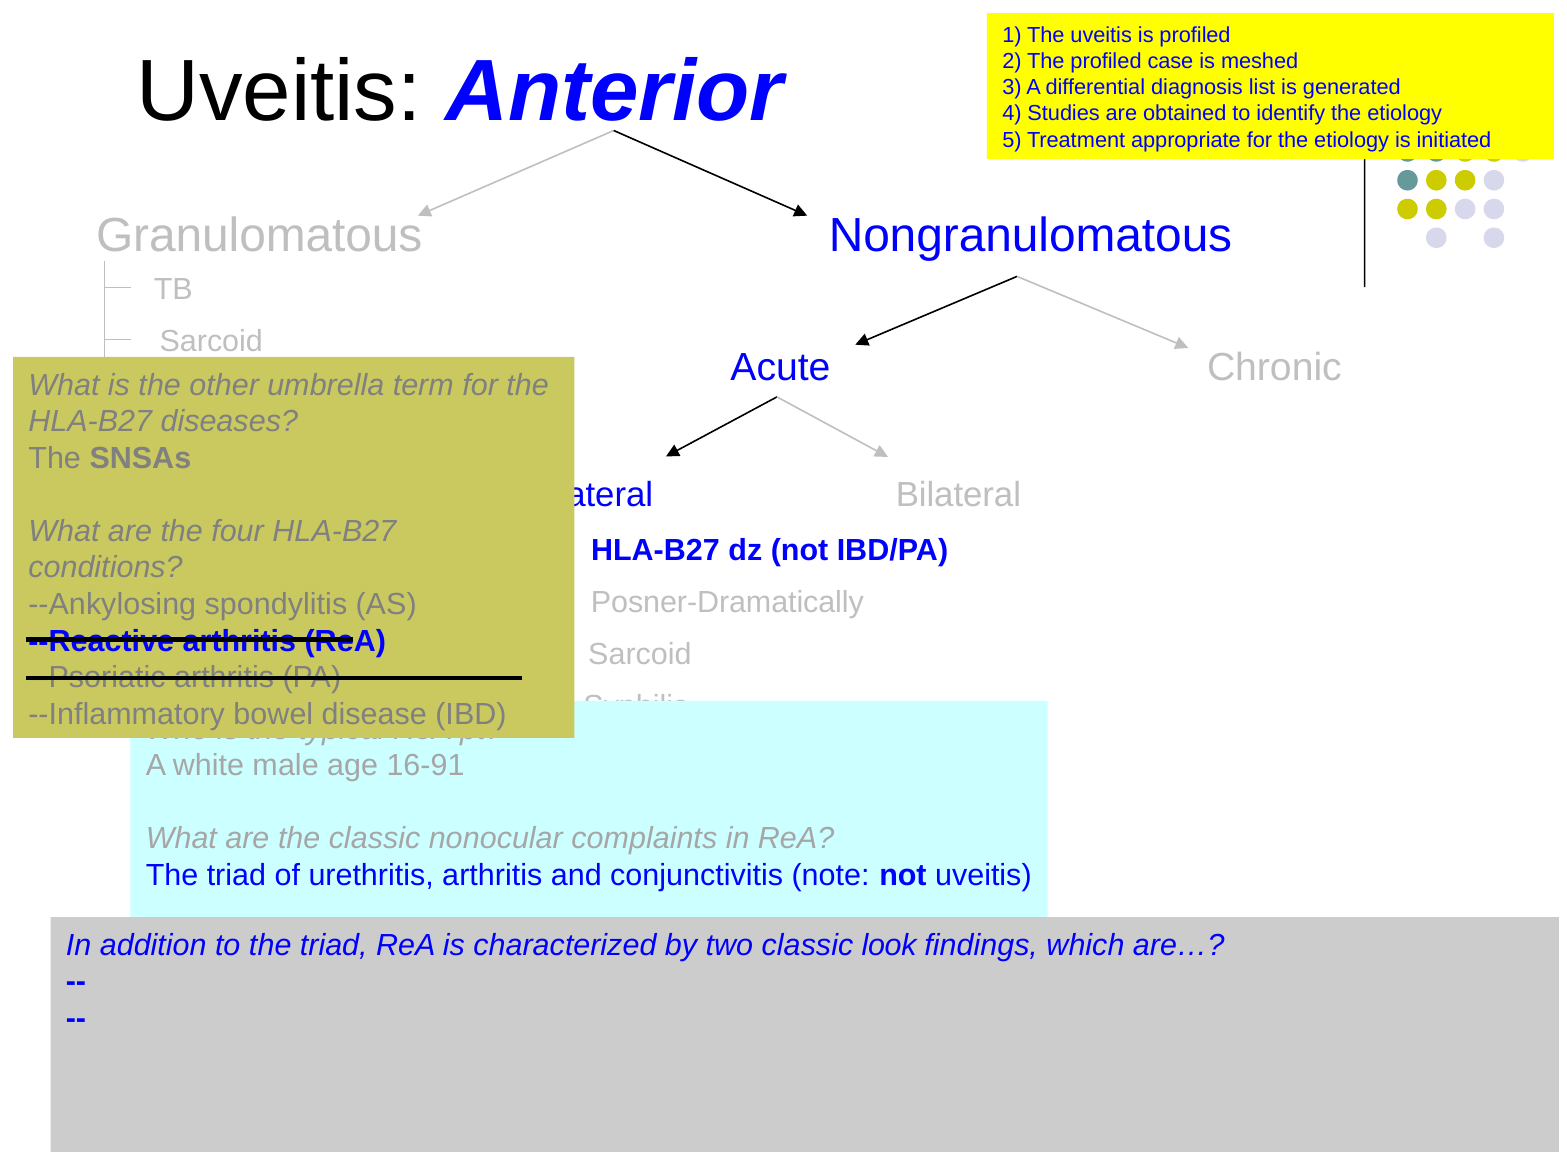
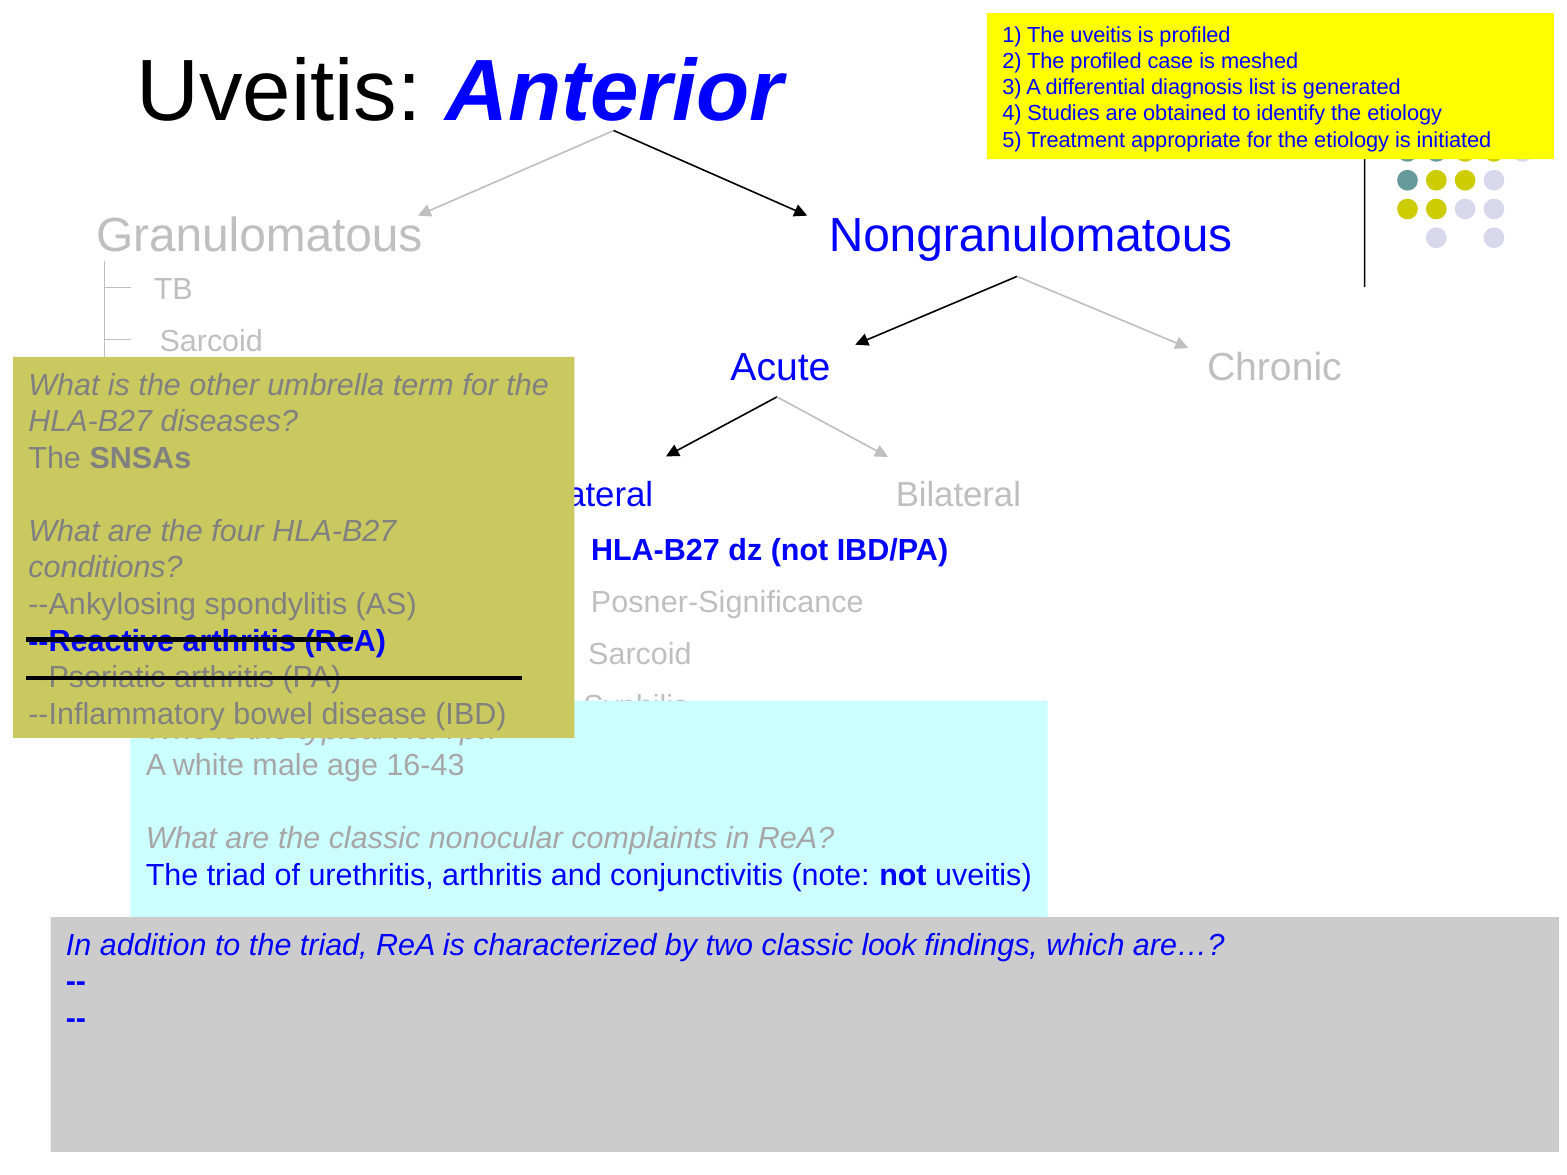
Posner-Dramatically: Posner-Dramatically -> Posner-Significance
16-91: 16-91 -> 16-43
